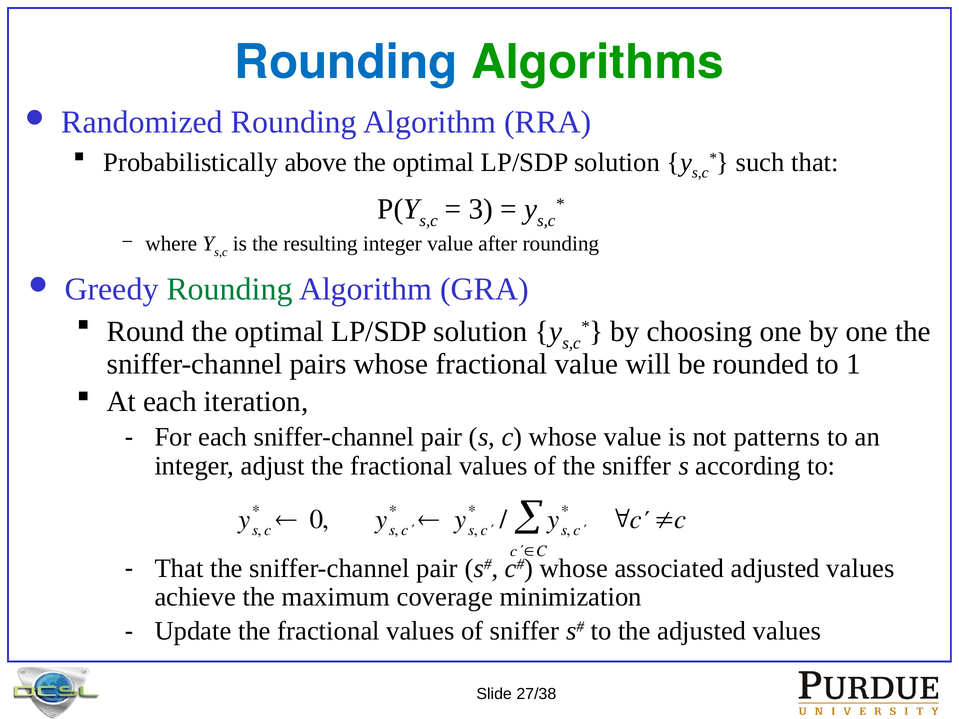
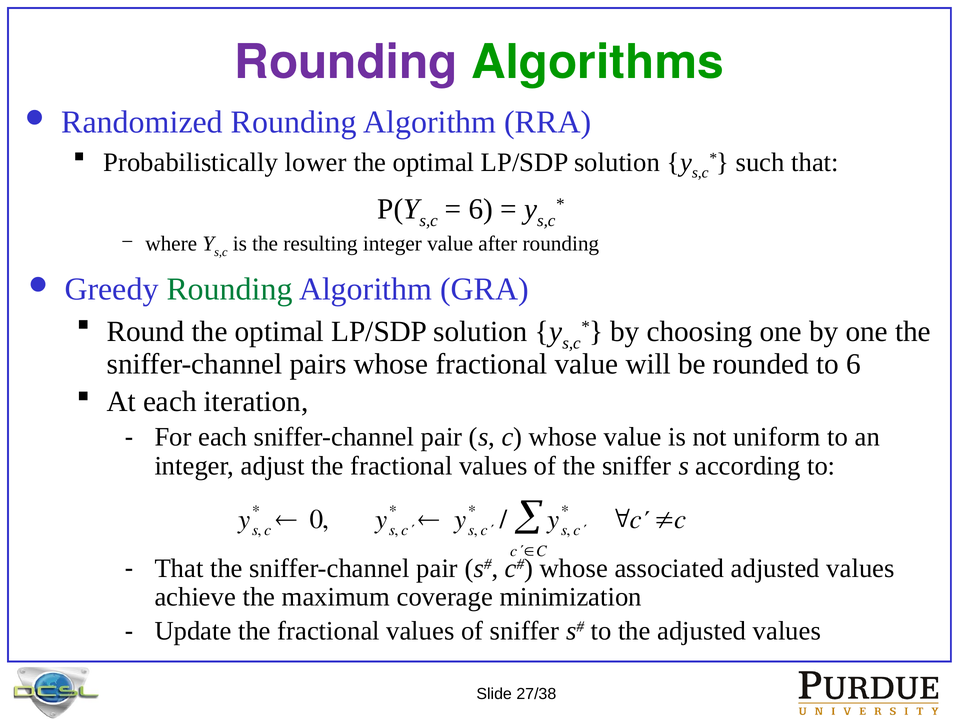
Rounding at (346, 62) colour: blue -> purple
above: above -> lower
3 at (481, 209): 3 -> 6
to 1: 1 -> 6
patterns: patterns -> uniform
